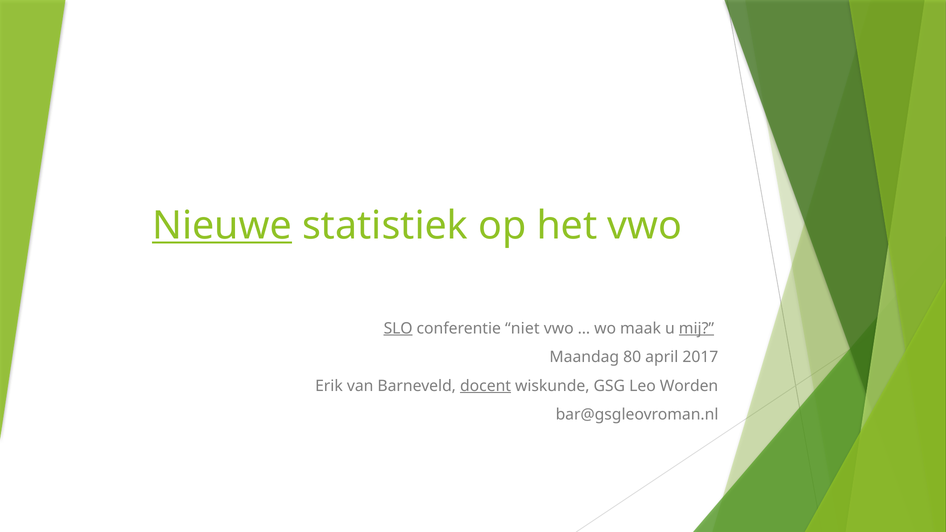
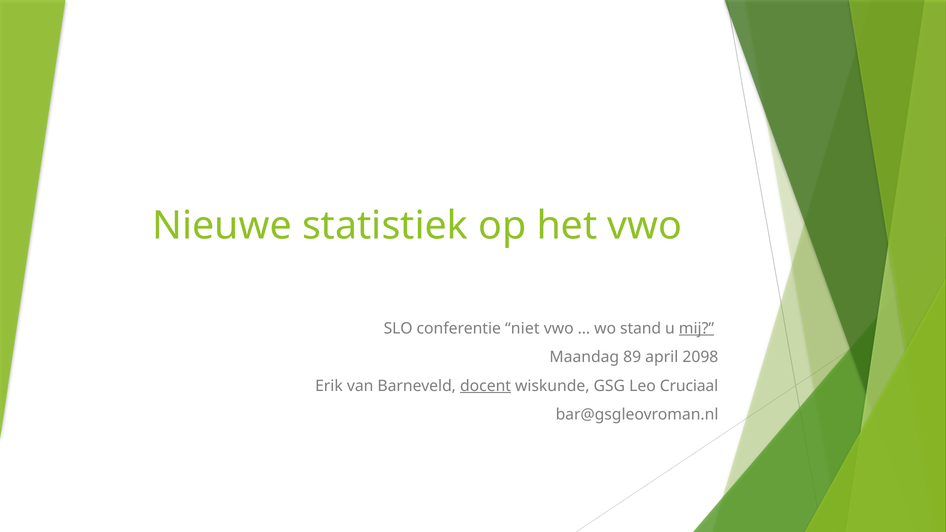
Nieuwe underline: present -> none
SLO underline: present -> none
maak: maak -> stand
80: 80 -> 89
2017: 2017 -> 2098
Worden: Worden -> Cruciaal
